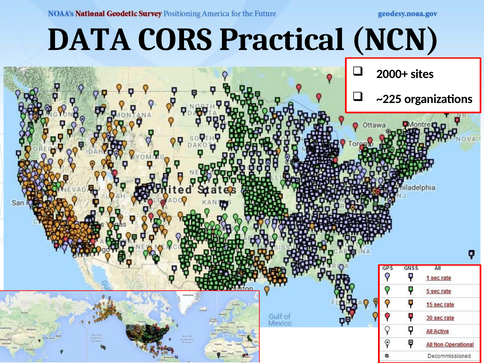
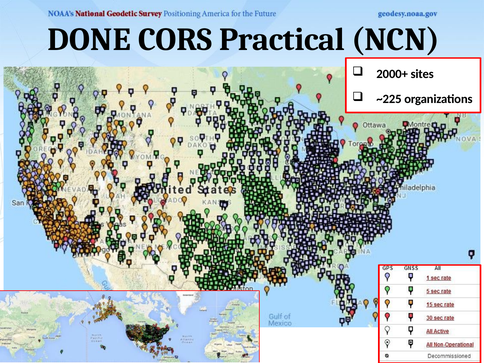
DATA: DATA -> DONE
